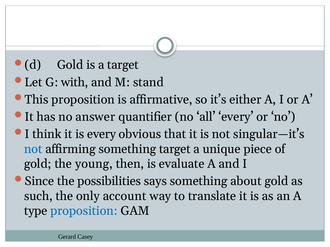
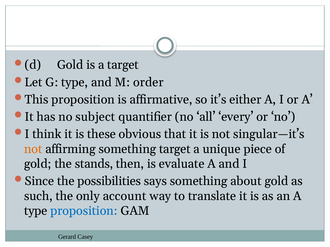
G with: with -> type
stand: stand -> order
answer: answer -> subject
is every: every -> these
not at (33, 149) colour: blue -> orange
young: young -> stands
